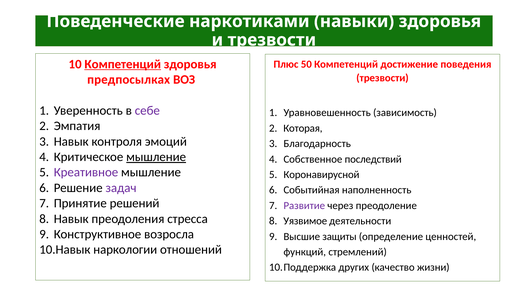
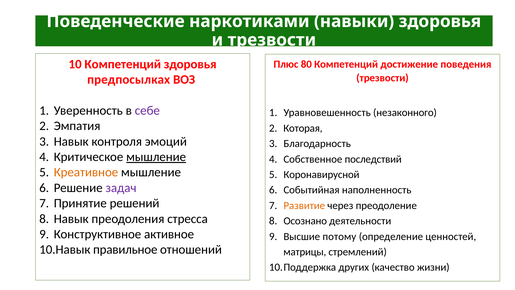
Компетенций at (123, 64) underline: present -> none
50: 50 -> 80
зависимость: зависимость -> незаконного
Креативное colour: purple -> orange
Развитие colour: purple -> orange
Уязвимое: Уязвимое -> Осознано
возросла: возросла -> активное
защиты: защиты -> потому
наркологии: наркологии -> правильное
функций: функций -> матрицы
